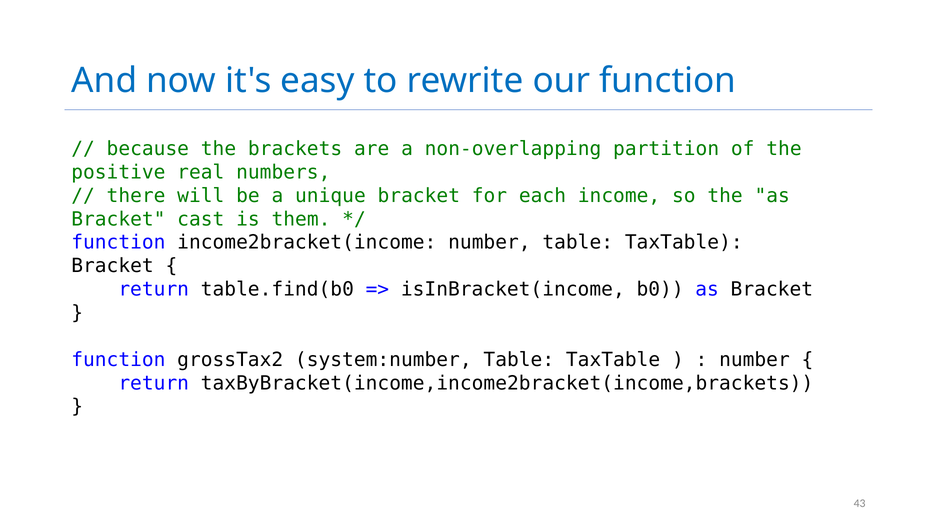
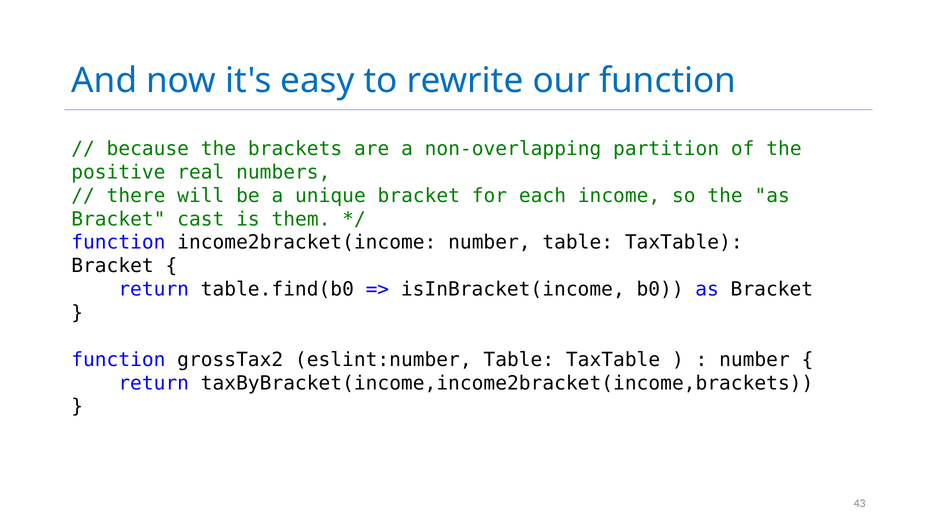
system:number: system:number -> eslint:number
